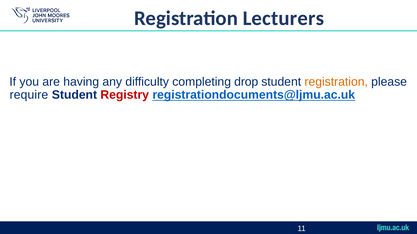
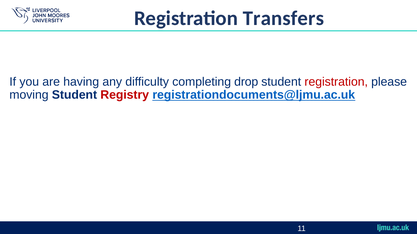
Lecturers: Lecturers -> Transfers
registration at (336, 82) colour: orange -> red
require: require -> moving
